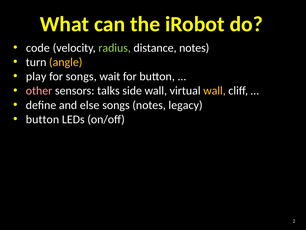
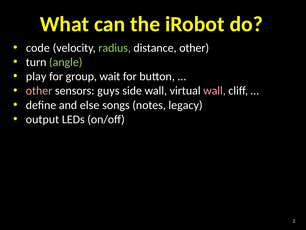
distance notes: notes -> other
angle colour: yellow -> light green
for songs: songs -> group
talks: talks -> guys
wall at (214, 91) colour: yellow -> pink
button at (42, 119): button -> output
